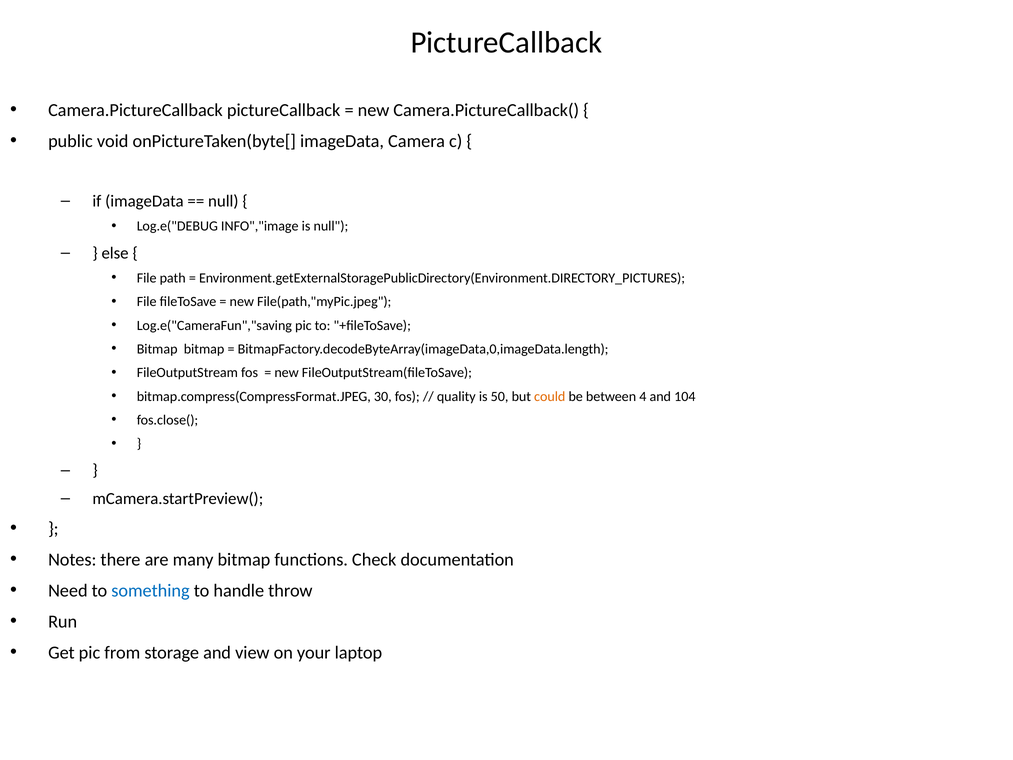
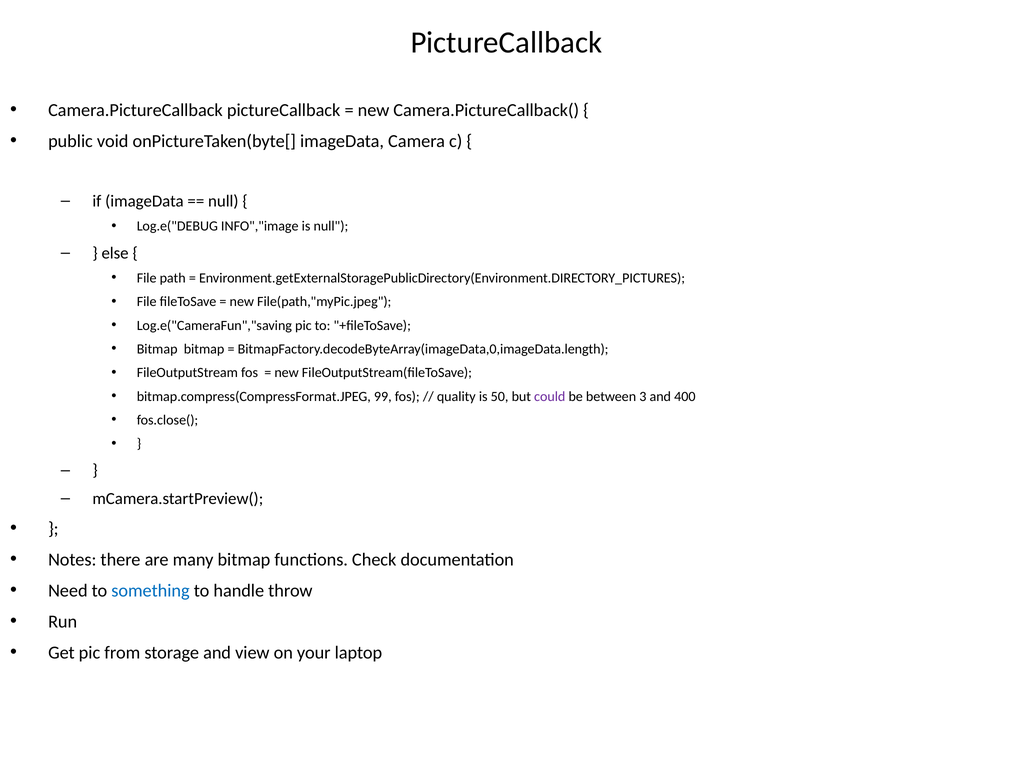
30: 30 -> 99
could colour: orange -> purple
4: 4 -> 3
104: 104 -> 400
